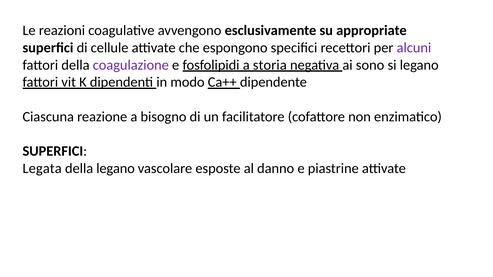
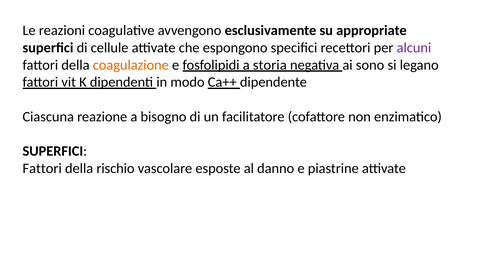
coagulazione colour: purple -> orange
Legata at (42, 169): Legata -> Fattori
della legano: legano -> rischio
